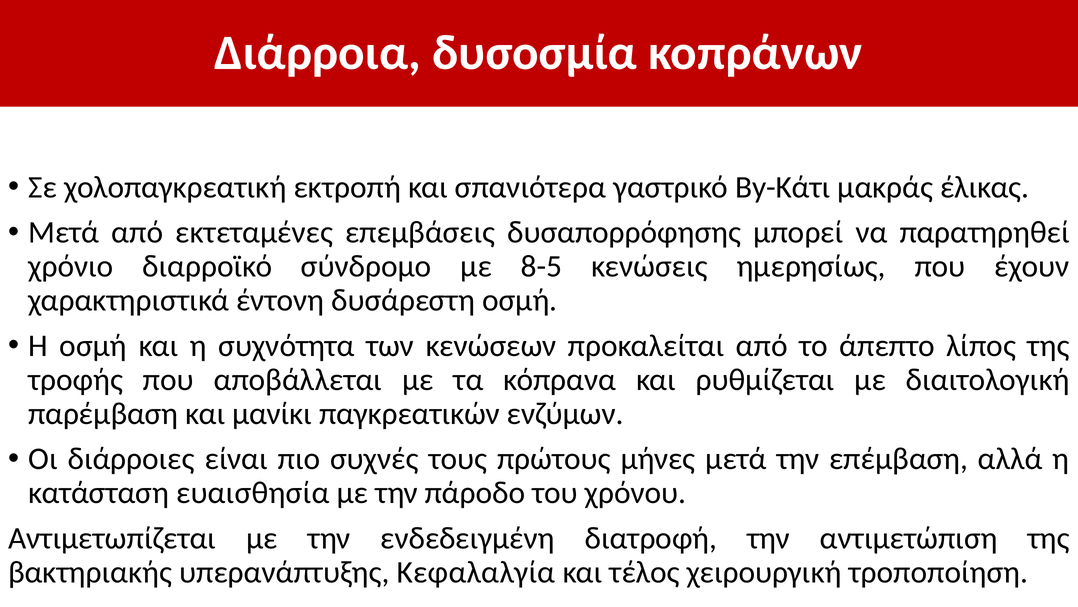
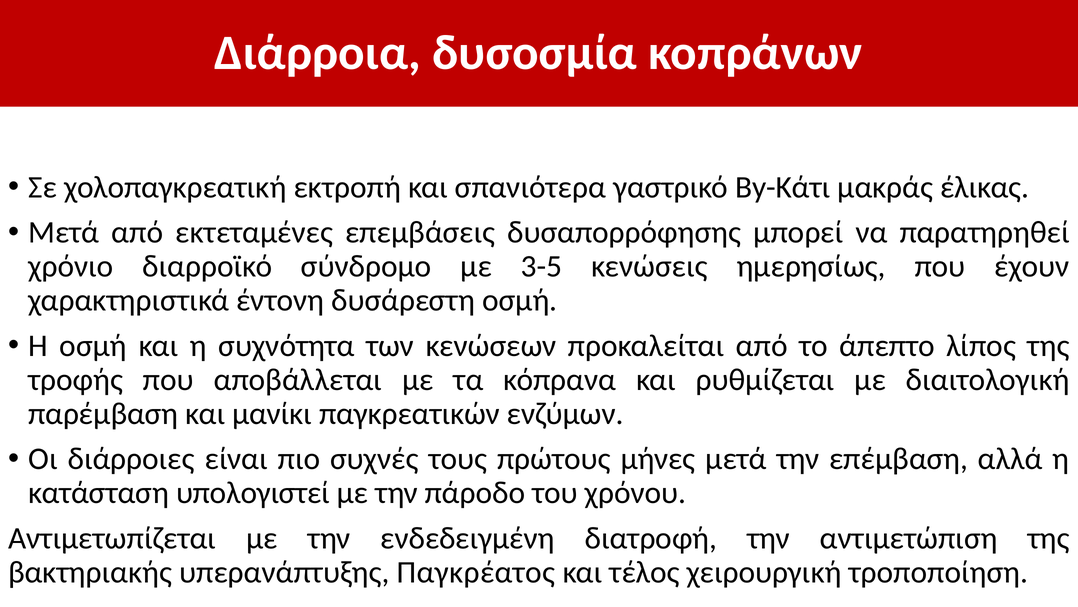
8-5: 8-5 -> 3-5
ευαισθησία: ευαισθησία -> υπολογιστεί
Κεφαλαλγία: Κεφαλαλγία -> Παγκρέατος
